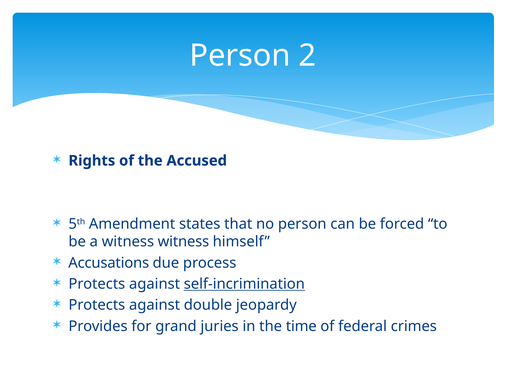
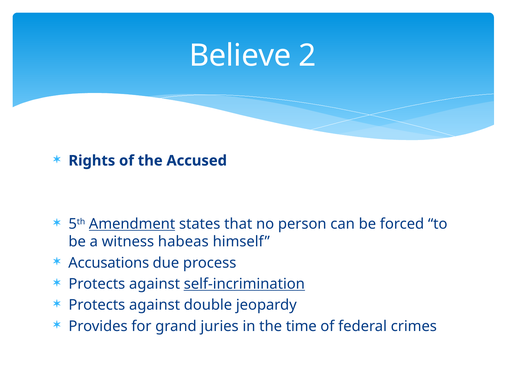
Person at (240, 56): Person -> Believe
Amendment underline: none -> present
witness witness: witness -> habeas
